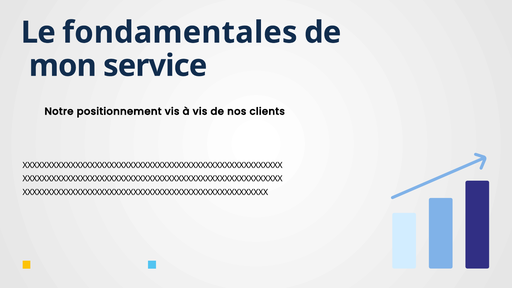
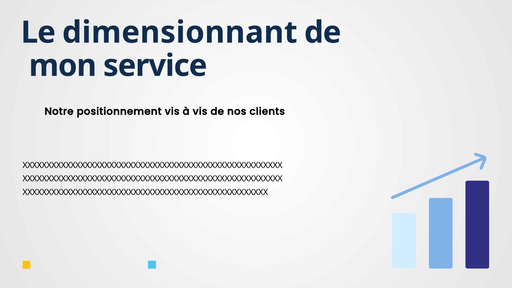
fondamentales: fondamentales -> dimensionnant
